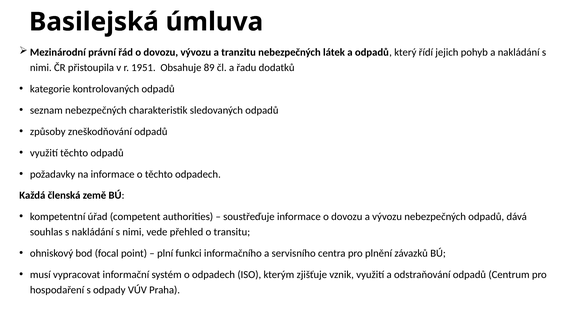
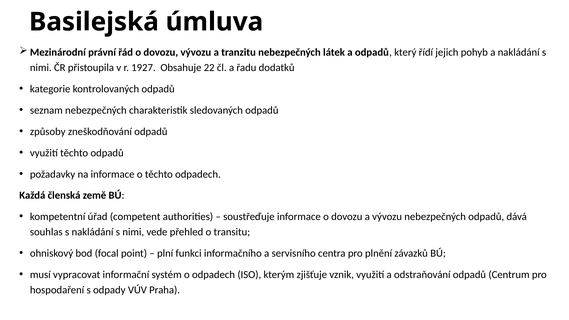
1951: 1951 -> 1927
89: 89 -> 22
